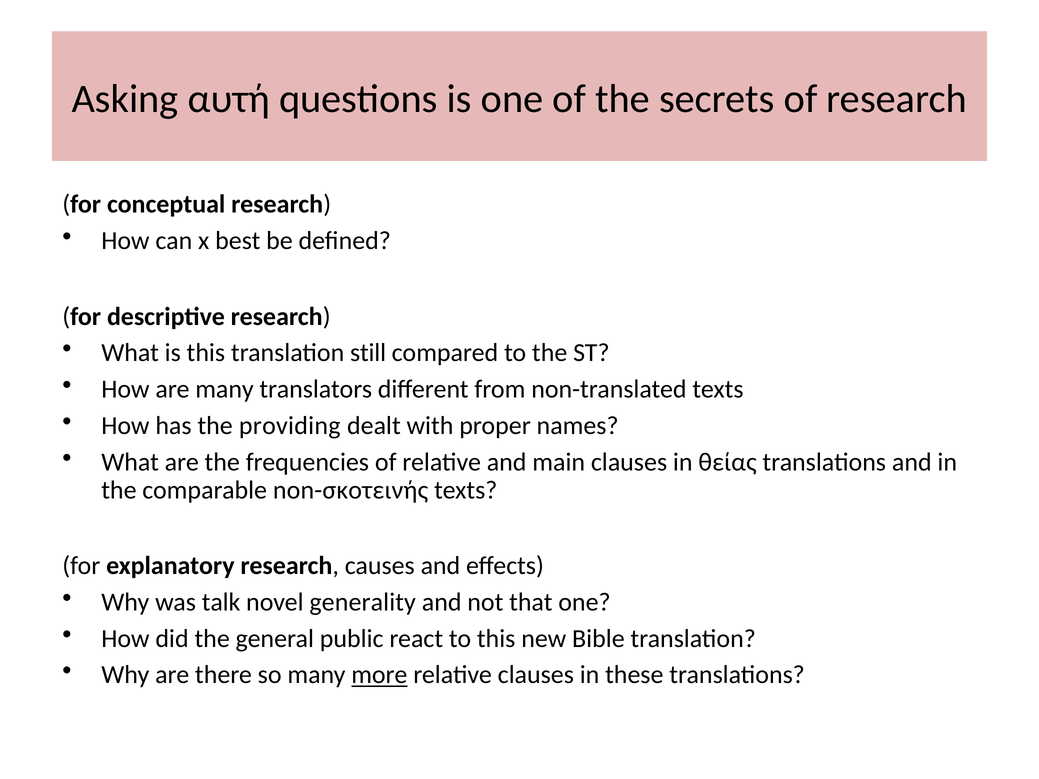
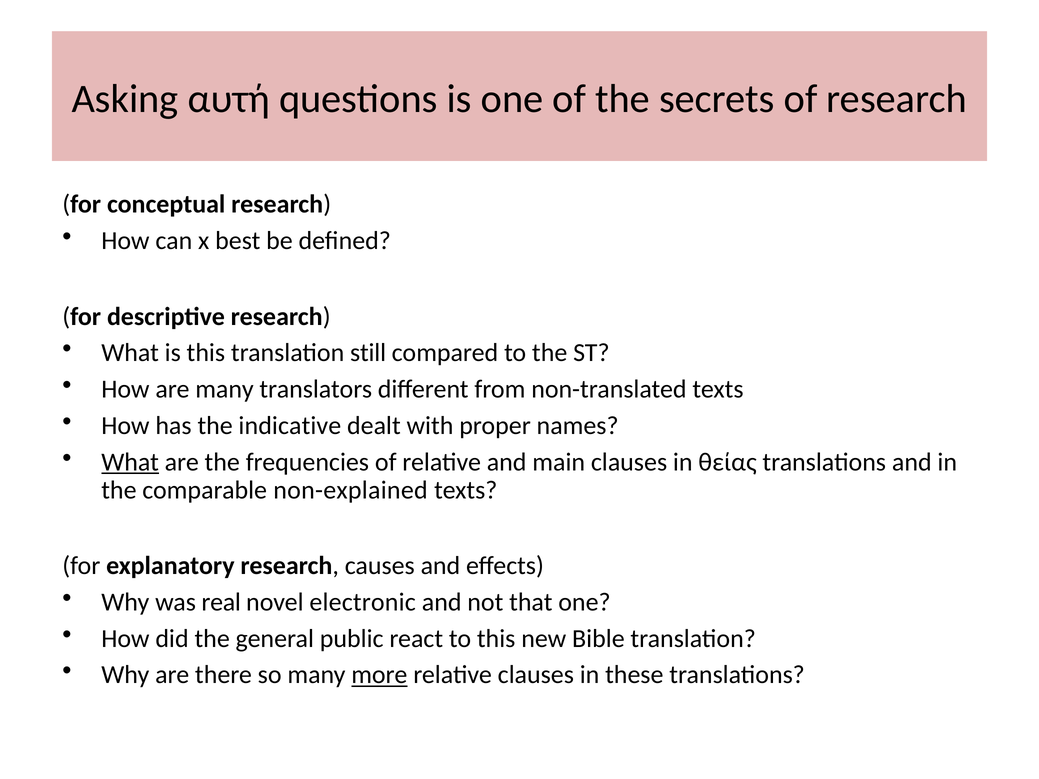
providing: providing -> indicative
What at (130, 462) underline: none -> present
non-σκοτεινής: non-σκοτεινής -> non-explained
talk: talk -> real
generality: generality -> electronic
